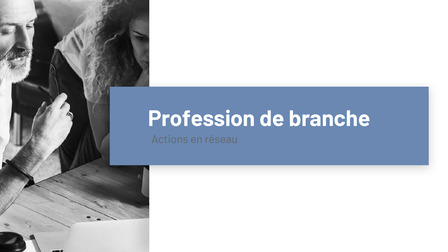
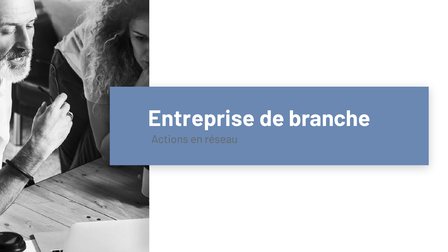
Profession: Profession -> Entreprise
